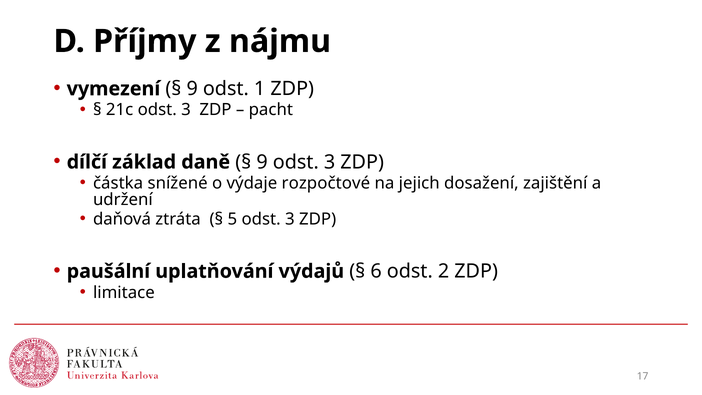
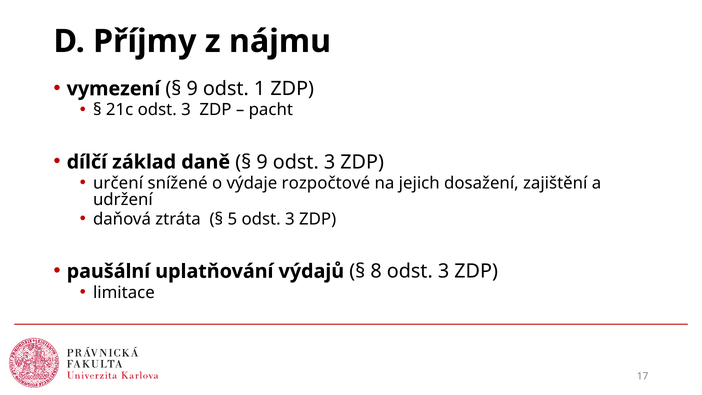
částka: částka -> určení
6: 6 -> 8
2 at (444, 271): 2 -> 3
